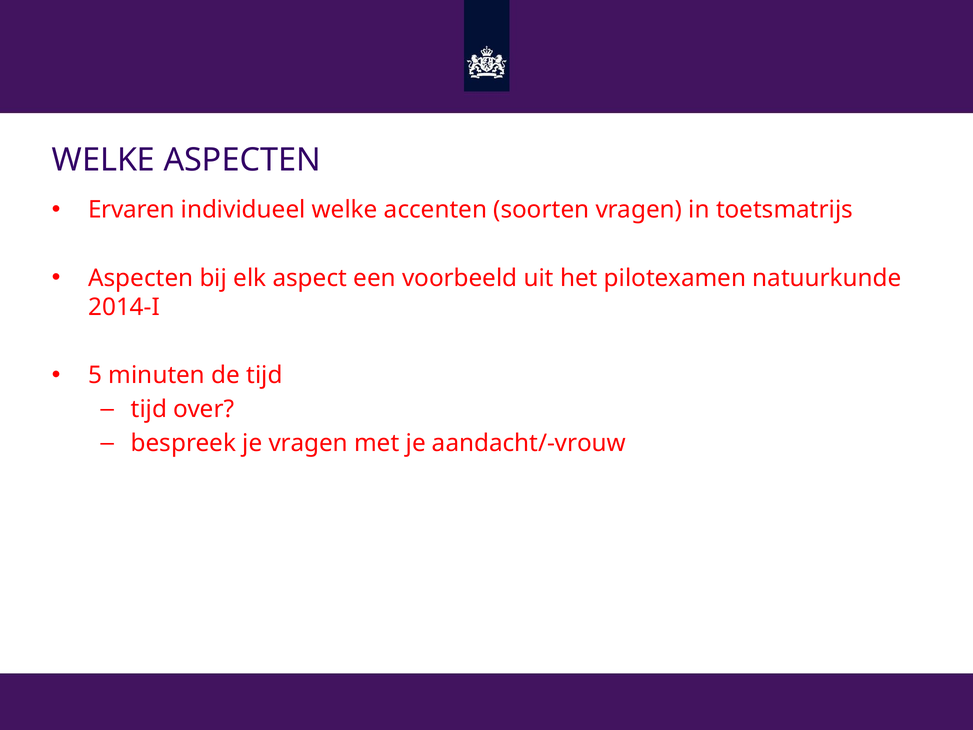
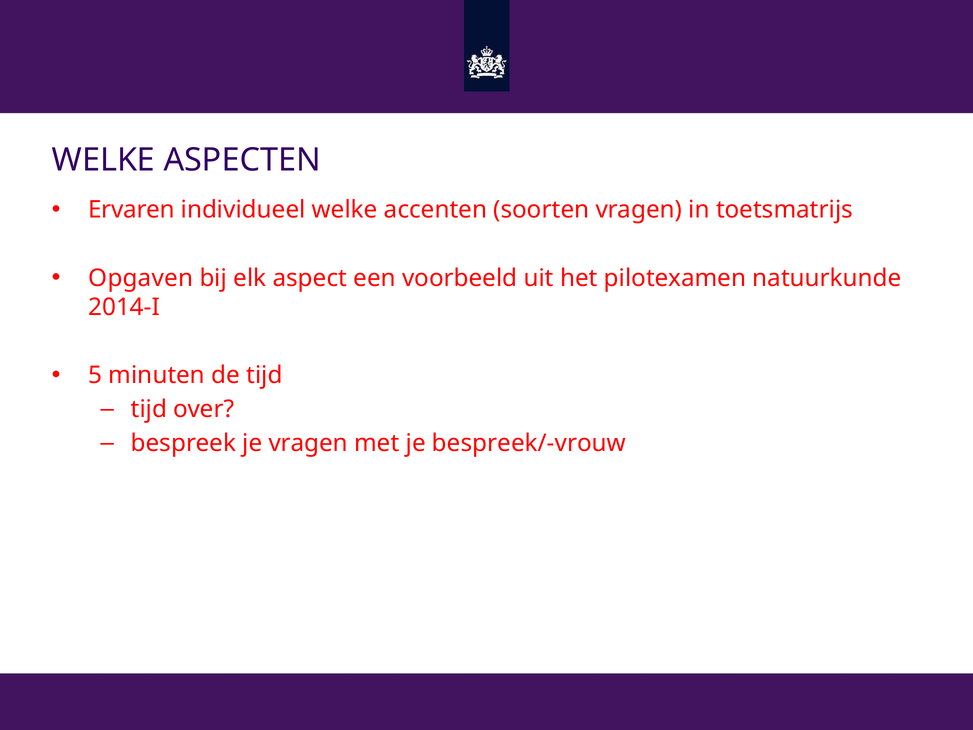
Aspecten at (141, 278): Aspecten -> Opgaven
aandacht/-vrouw: aandacht/-vrouw -> bespreek/-vrouw
